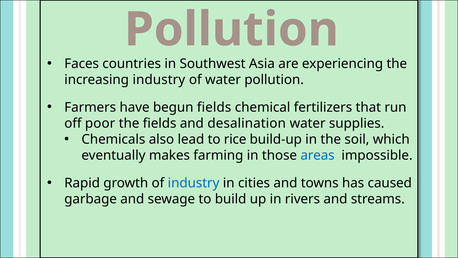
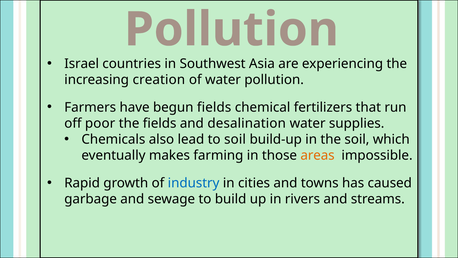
Faces: Faces -> Israel
increasing industry: industry -> creation
to rice: rice -> soil
areas colour: blue -> orange
